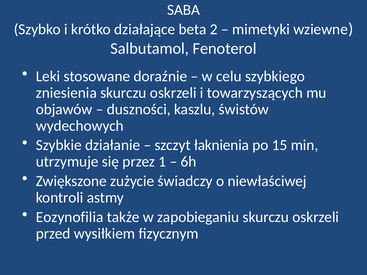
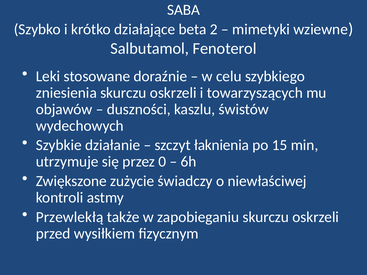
1: 1 -> 0
Eozynofilia: Eozynofilia -> Przewlekłą
